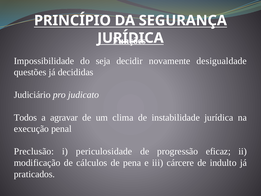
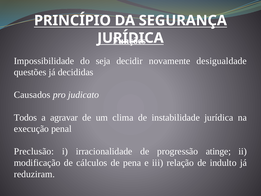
Judiciário: Judiciário -> Causados
periculosidade: periculosidade -> irracionalidade
eficaz: eficaz -> atinge
cárcere: cárcere -> relação
praticados: praticados -> reduziram
